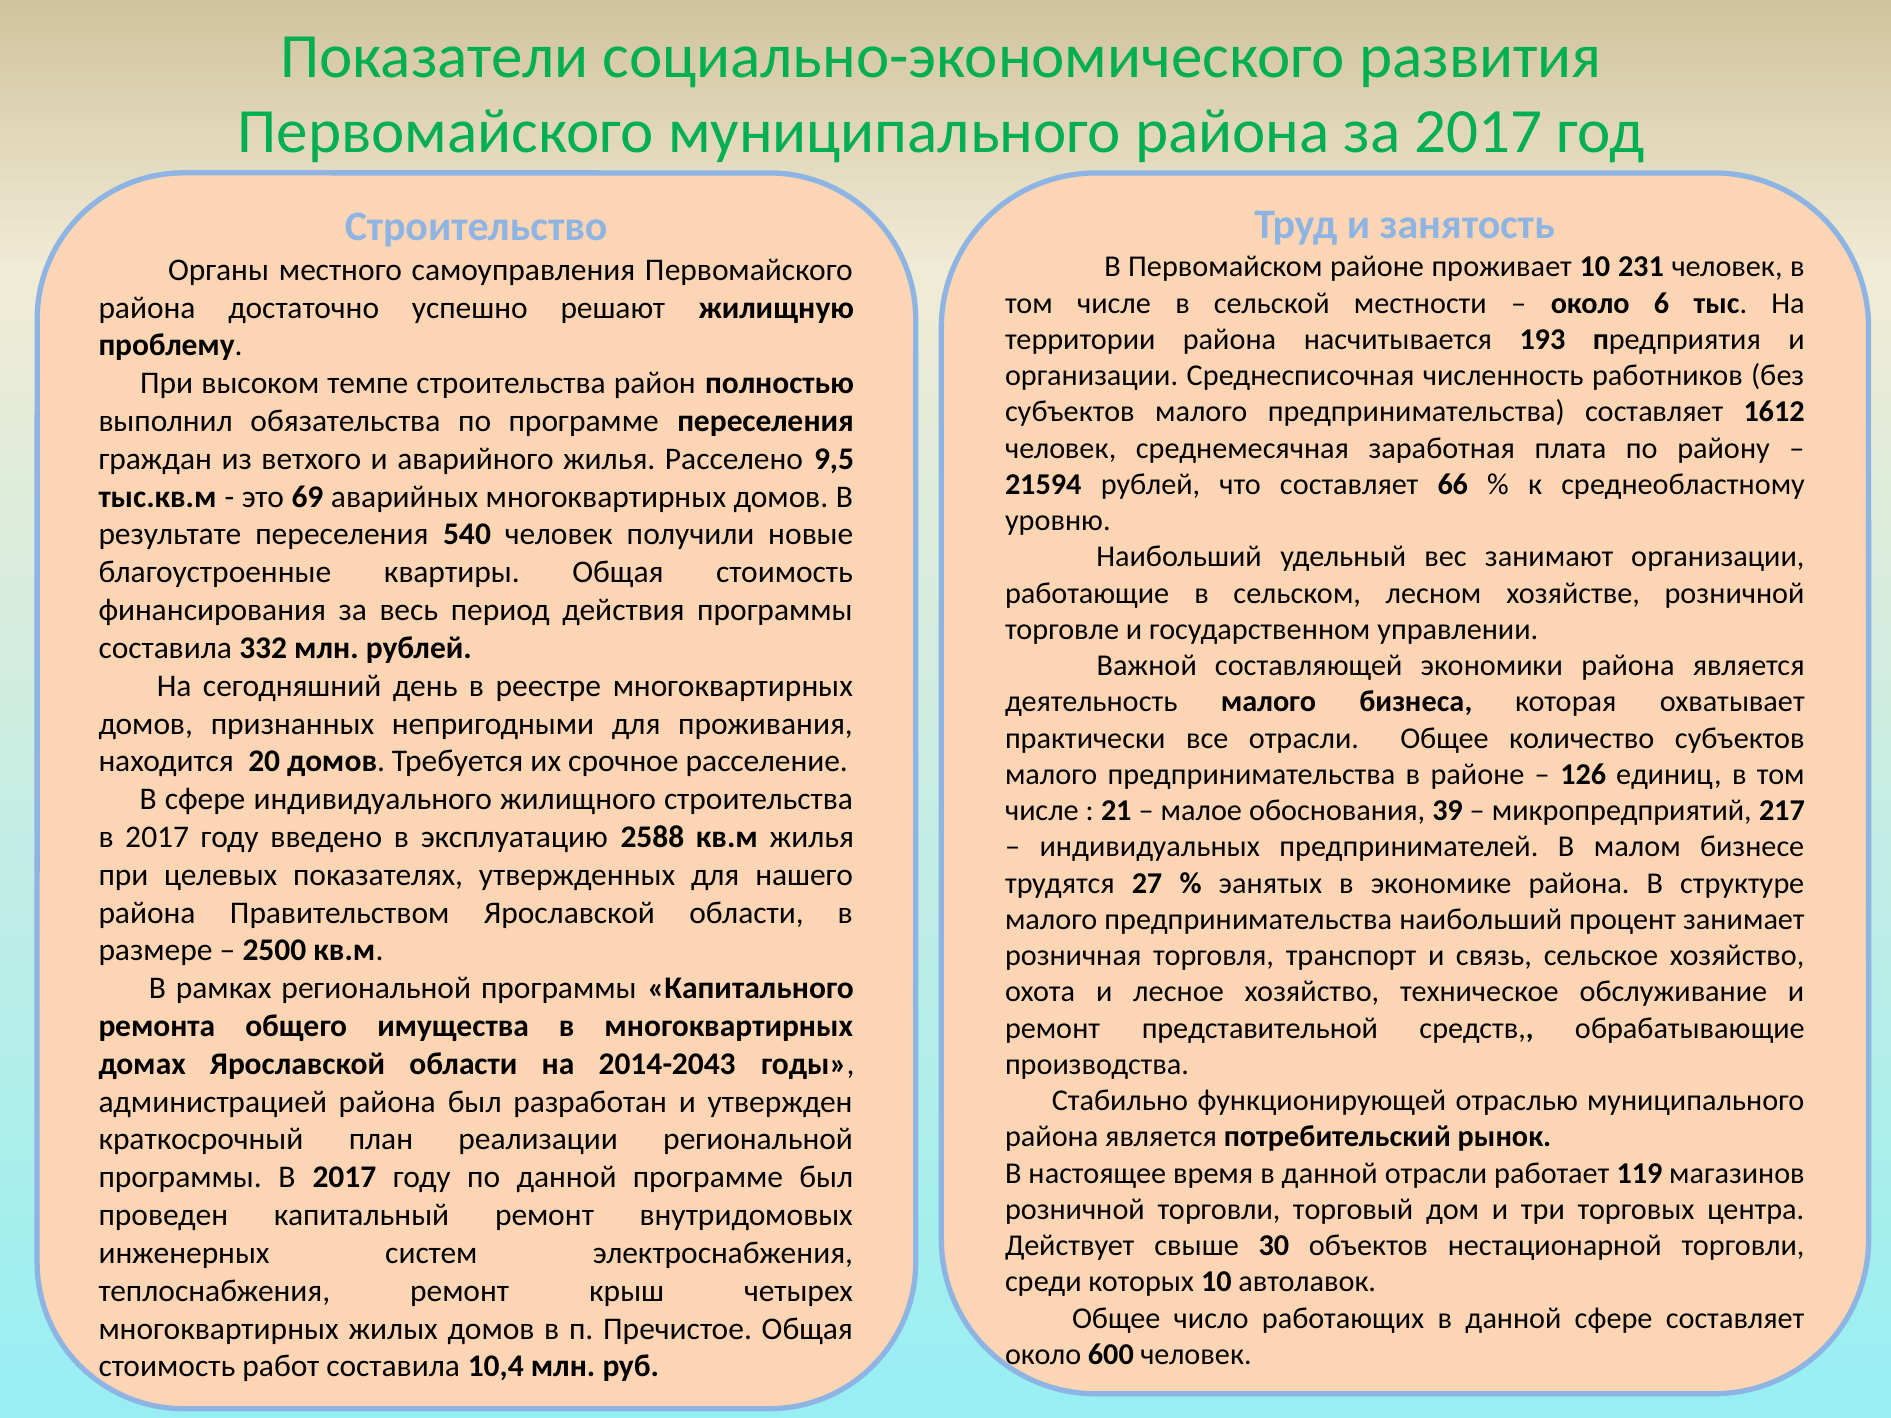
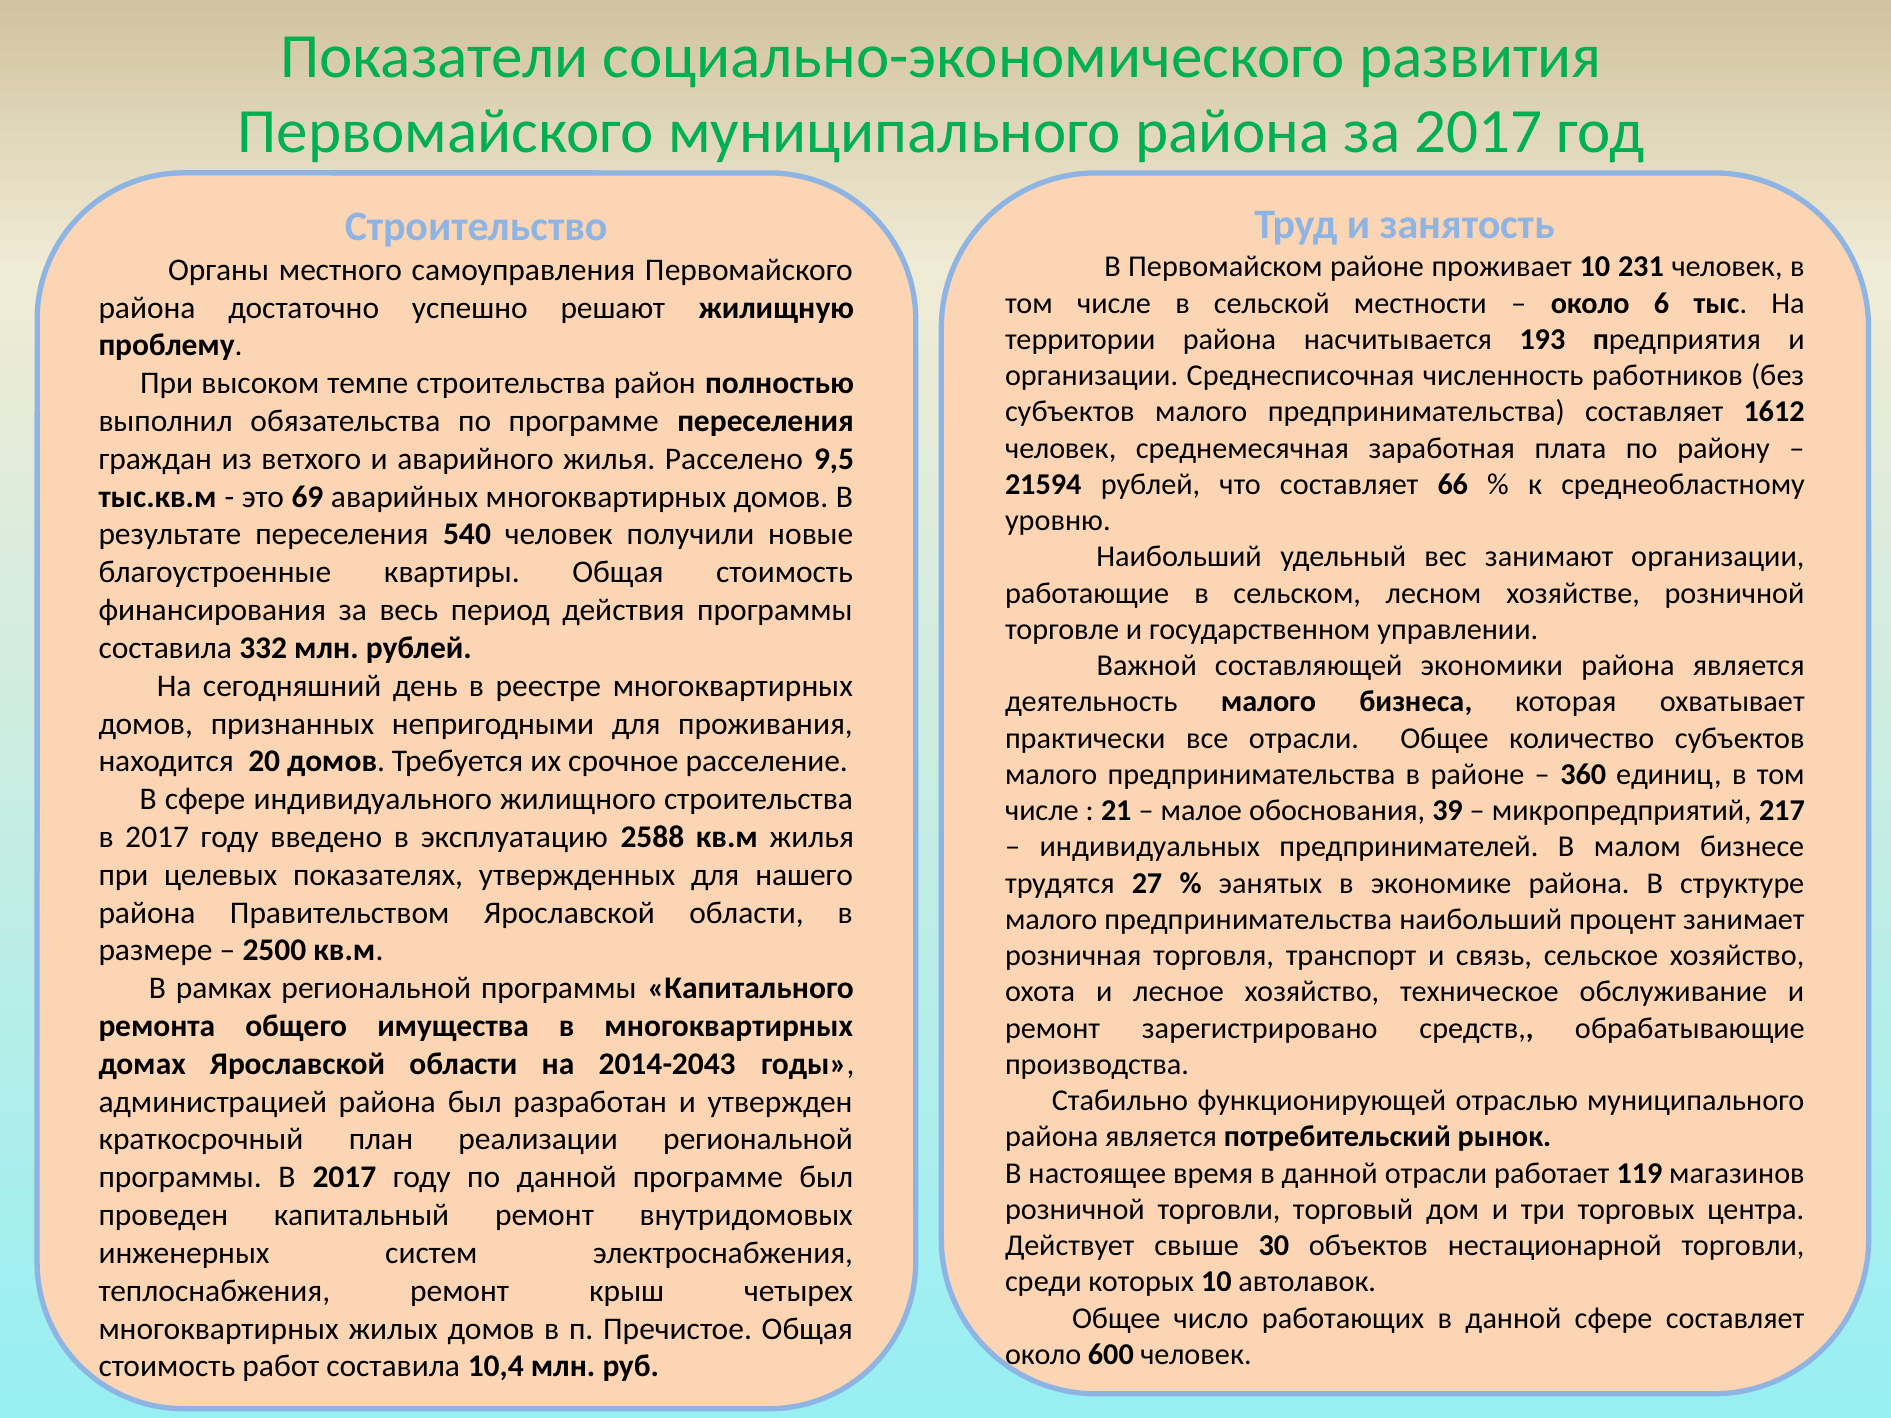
126: 126 -> 360
представительной: представительной -> зарегистрировано
